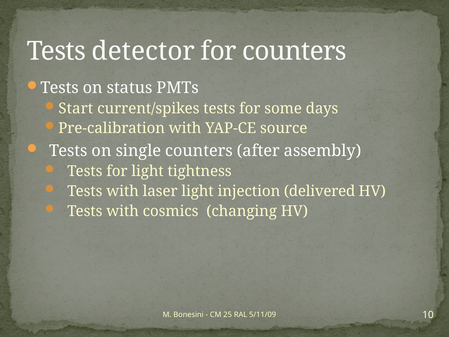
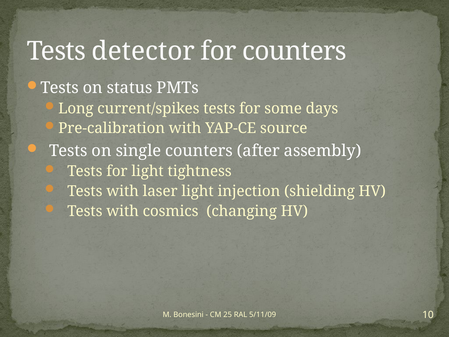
Start: Start -> Long
delivered: delivered -> shielding
